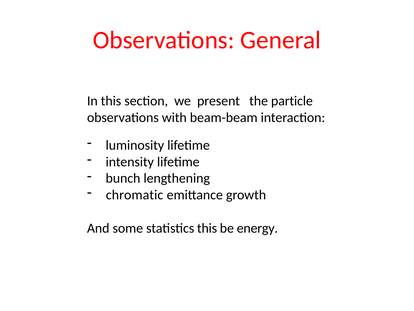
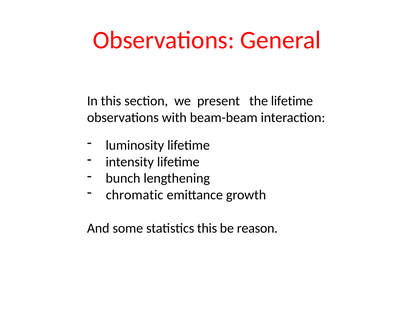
the particle: particle -> lifetime
energy: energy -> reason
